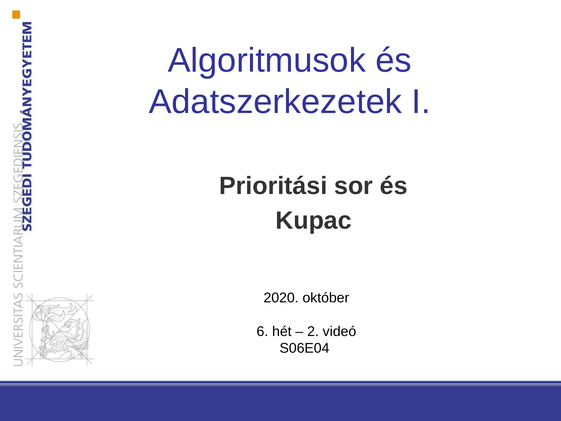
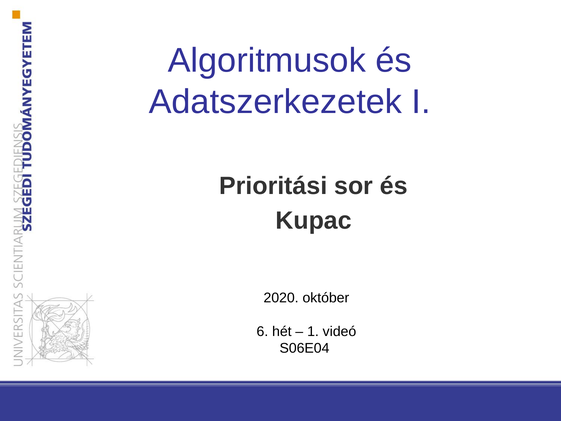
2: 2 -> 1
